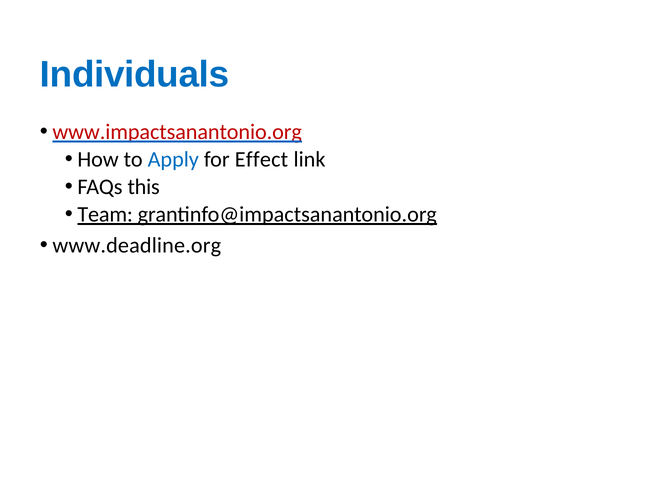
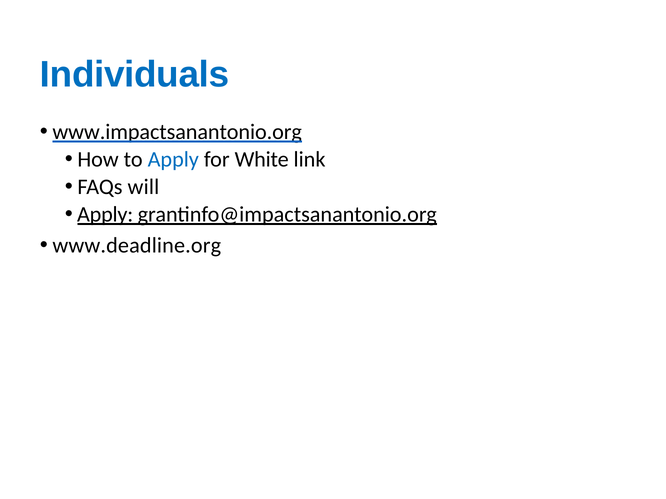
www.impactsanantonio.org colour: red -> black
Effect: Effect -> White
this: this -> will
Team at (105, 215): Team -> Apply
